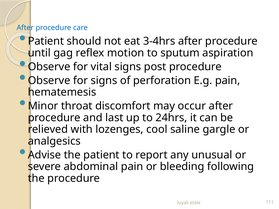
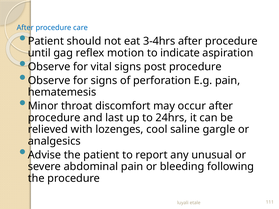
sputum: sputum -> indicate
